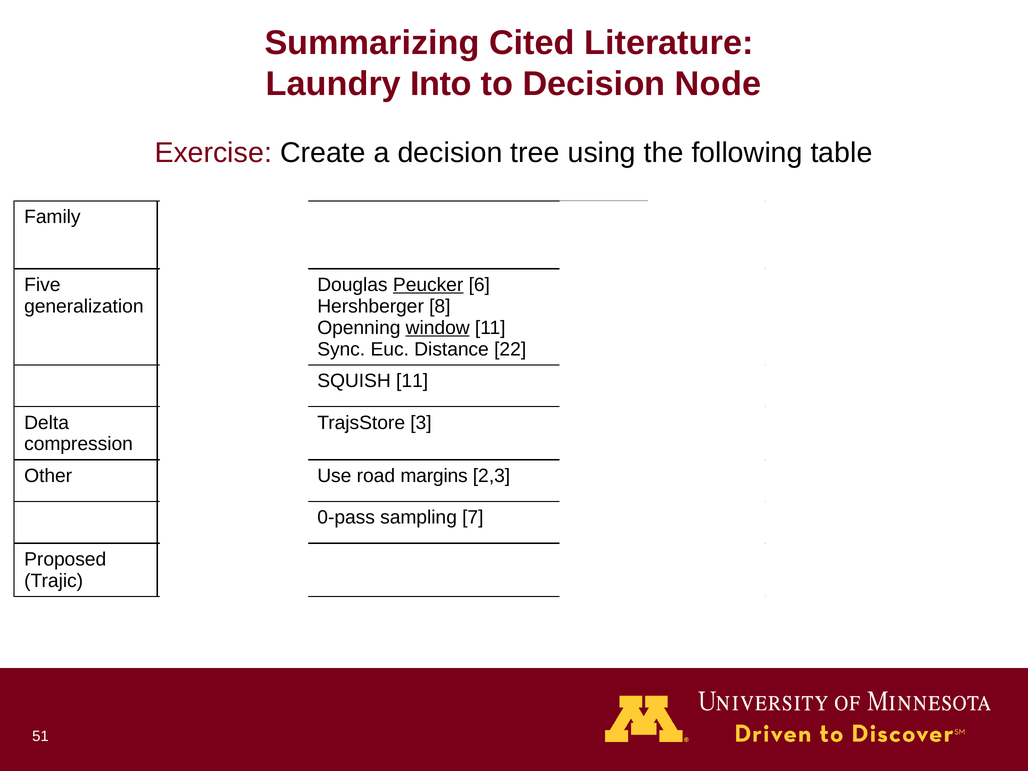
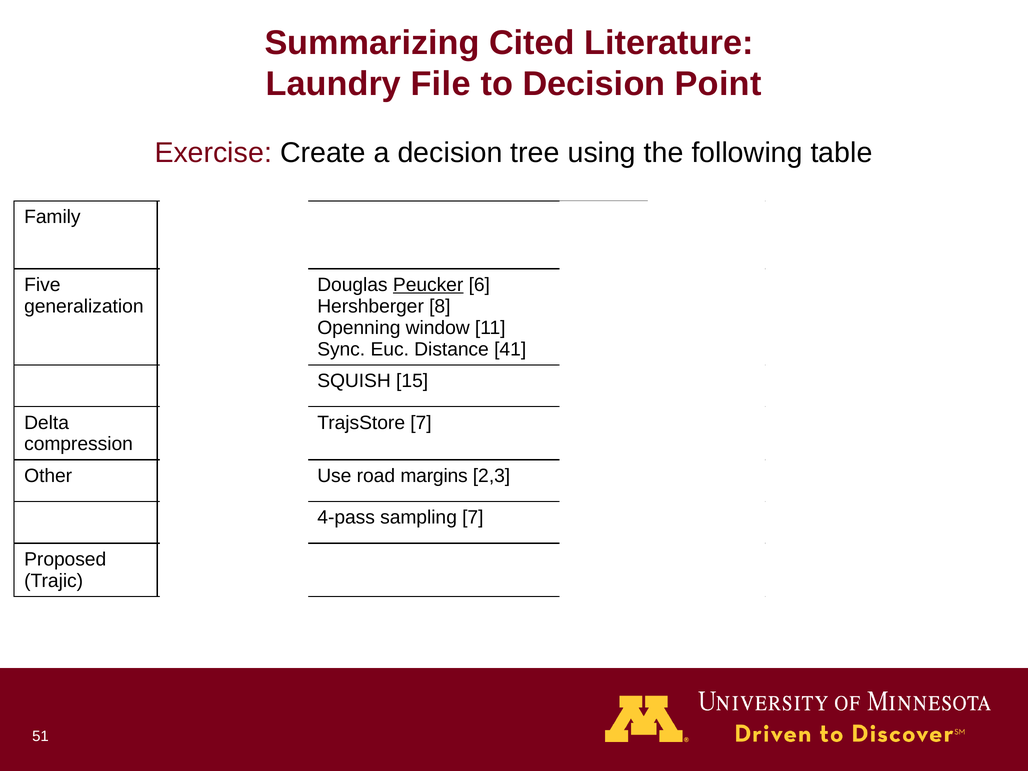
Into: Into -> File
Node: Node -> Point
window underline: present -> none
22: 22 -> 41
SQUISH 11: 11 -> 15
TrajsStore 3: 3 -> 7
0-pass: 0-pass -> 4-pass
